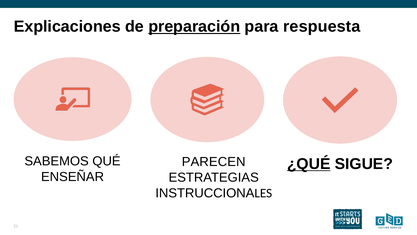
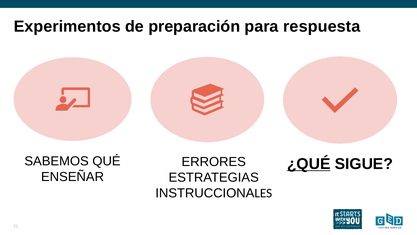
Explicaciones: Explicaciones -> Experimentos
preparación underline: present -> none
PARECEN: PARECEN -> ERRORES
